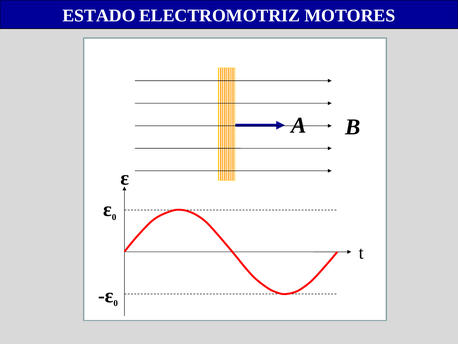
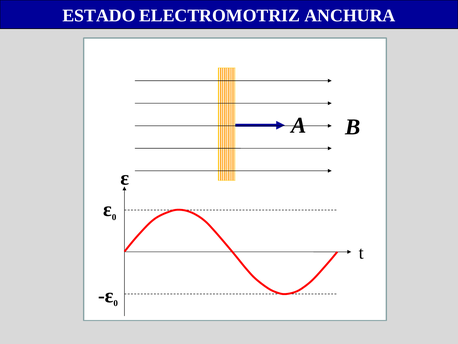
MOTORES: MOTORES -> ANCHURA
